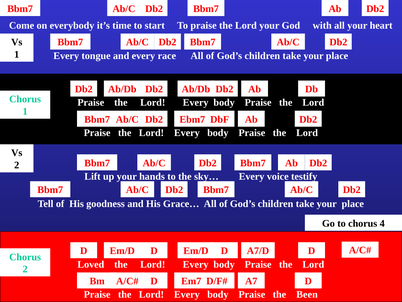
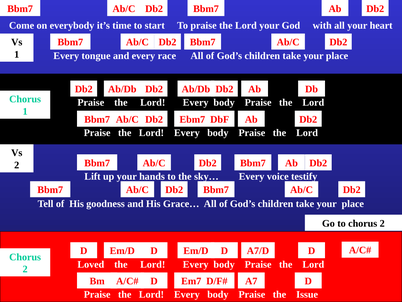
to chorus 4: 4 -> 2
Been: Been -> Issue
